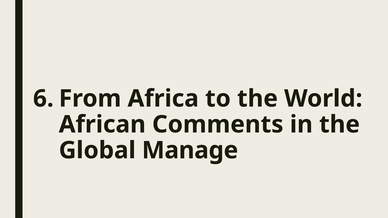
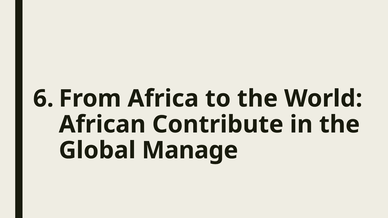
Comments: Comments -> Contribute
